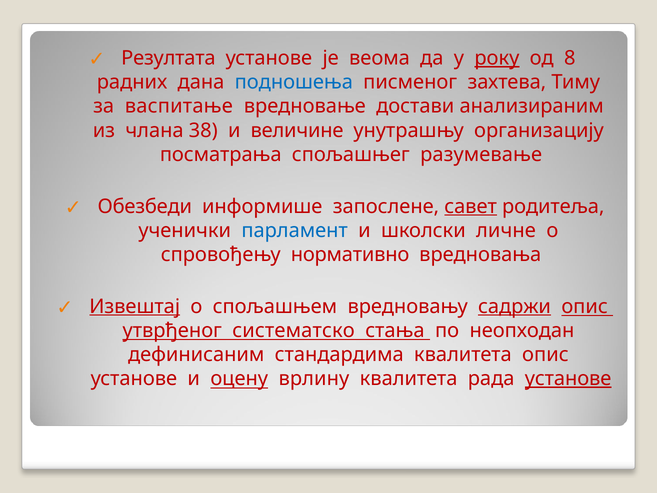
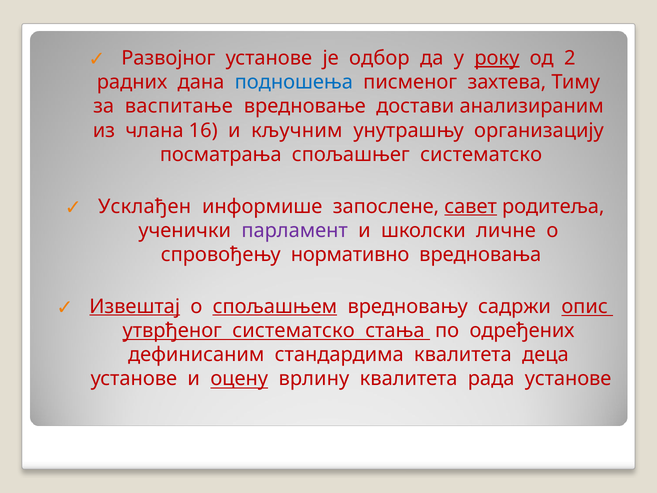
Резултата: Резултата -> Развојног
веома: веома -> одбор
8: 8 -> 2
38: 38 -> 16
величине: величине -> кључним
спољашњег разумевање: разумевање -> систематско
Обезбеди: Обезбеди -> Усклађен
парламент colour: blue -> purple
спољашњем underline: none -> present
садржи underline: present -> none
неопходан: неопходан -> одређених
квалитета опис: опис -> деца
установе at (568, 379) underline: present -> none
